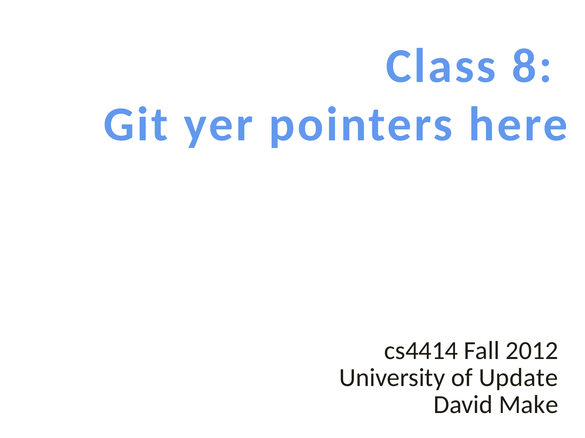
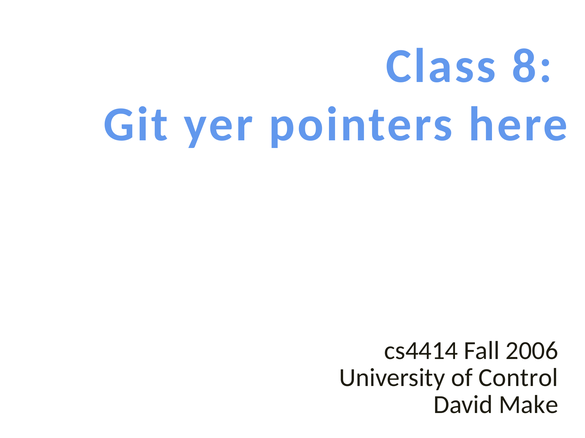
2012: 2012 -> 2006
Update: Update -> Control
